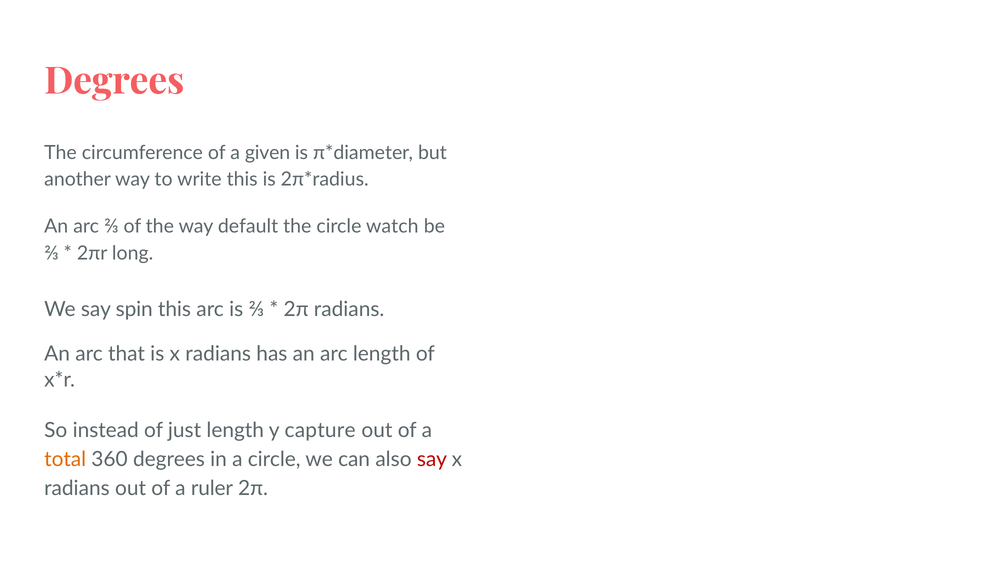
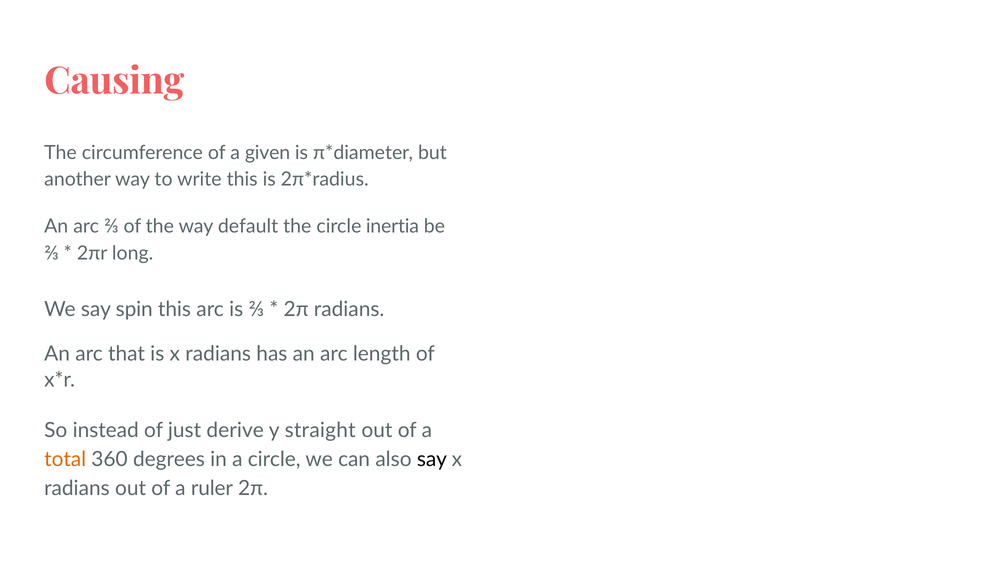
Degrees at (114, 81): Degrees -> Causing
watch: watch -> inertia
just length: length -> derive
capture: capture -> straight
say at (432, 460) colour: red -> black
